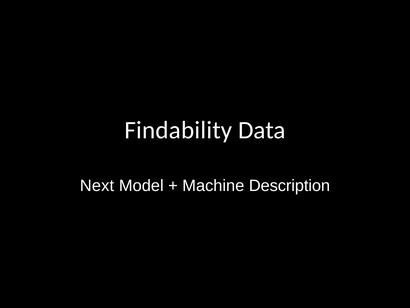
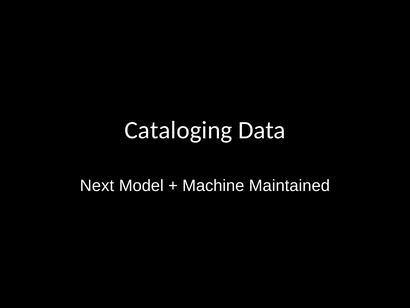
Findability: Findability -> Cataloging
Description: Description -> Maintained
